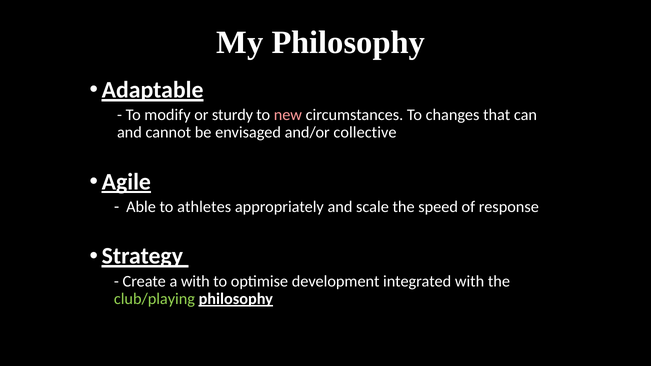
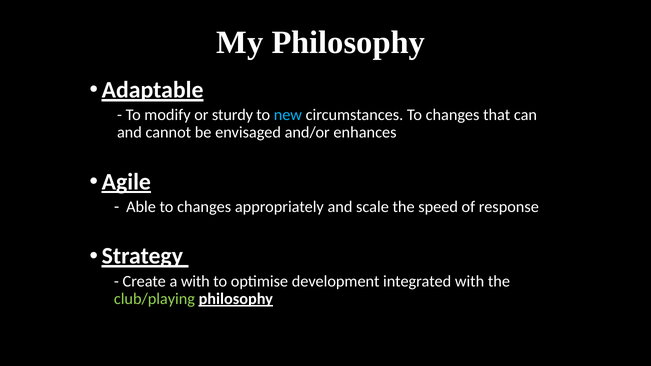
new colour: pink -> light blue
collective: collective -> enhances
Able to athletes: athletes -> changes
